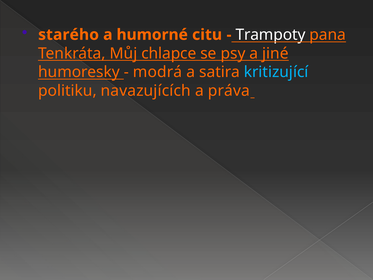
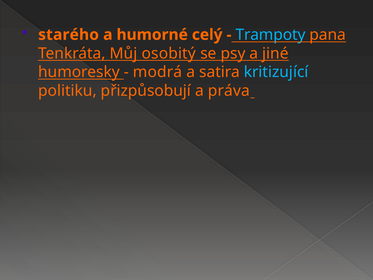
citu: citu -> celý
Trampoty colour: white -> light blue
chlapce: chlapce -> osobitý
navazujících: navazujících -> přizpůsobují
